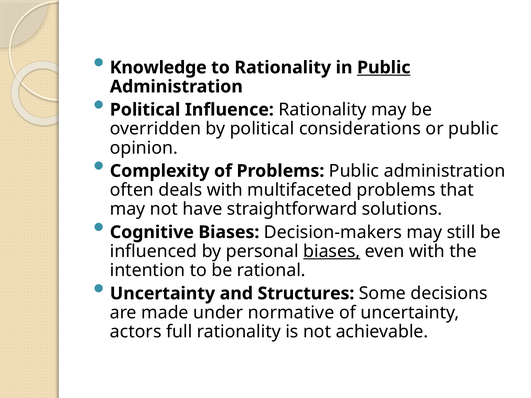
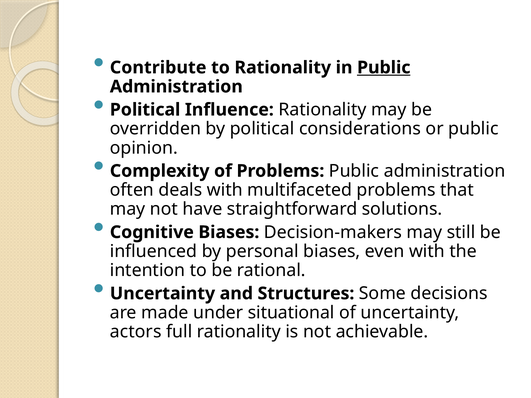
Knowledge: Knowledge -> Contribute
biases at (332, 251) underline: present -> none
normative: normative -> situational
